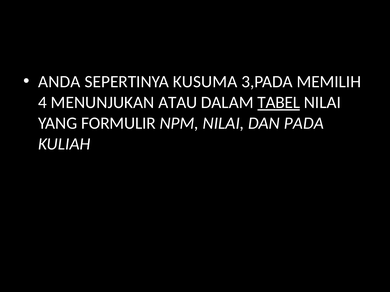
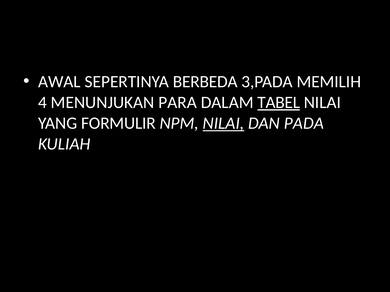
ANDA: ANDA -> AWAL
KUSUMA: KUSUMA -> BERBEDA
ATAU: ATAU -> PARA
NILAI at (223, 123) underline: none -> present
